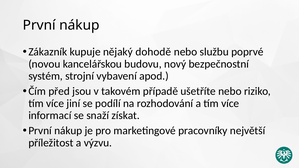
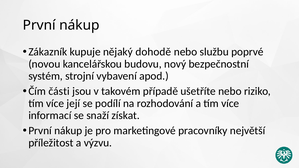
před: před -> části
jiní: jiní -> její
